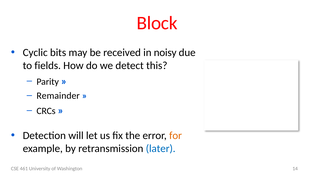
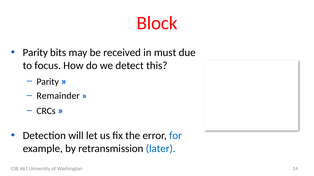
Cyclic at (35, 53): Cyclic -> Parity
noisy: noisy -> must
fields: fields -> focus
for colour: orange -> blue
